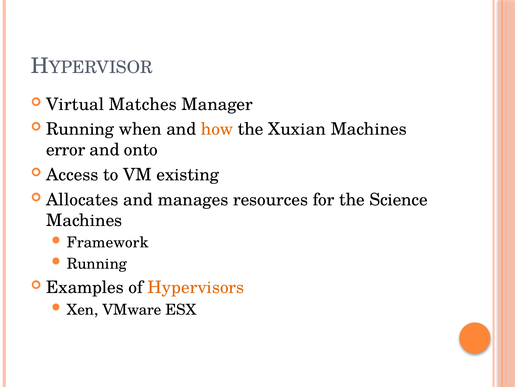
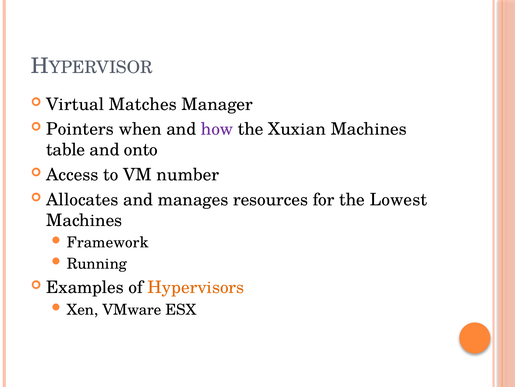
Running at (80, 129): Running -> Pointers
how colour: orange -> purple
error: error -> table
existing: existing -> number
Science: Science -> Lowest
